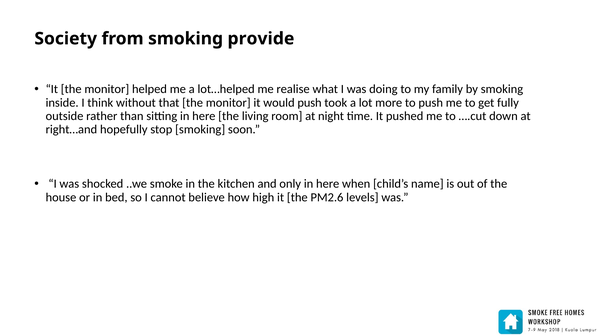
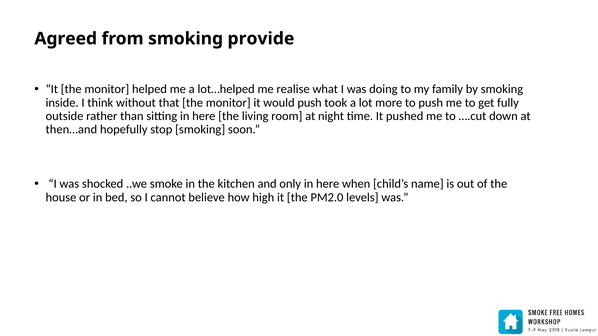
Society: Society -> Agreed
right…and: right…and -> then…and
PM2.6: PM2.6 -> PM2.0
